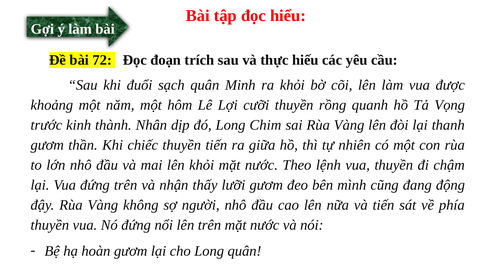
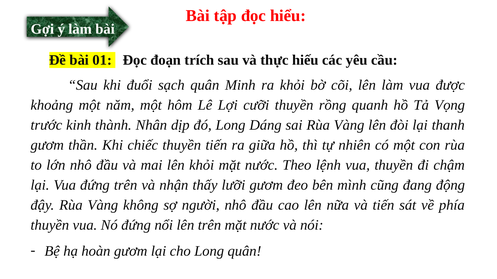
72: 72 -> 01
Chim: Chim -> Dáng
